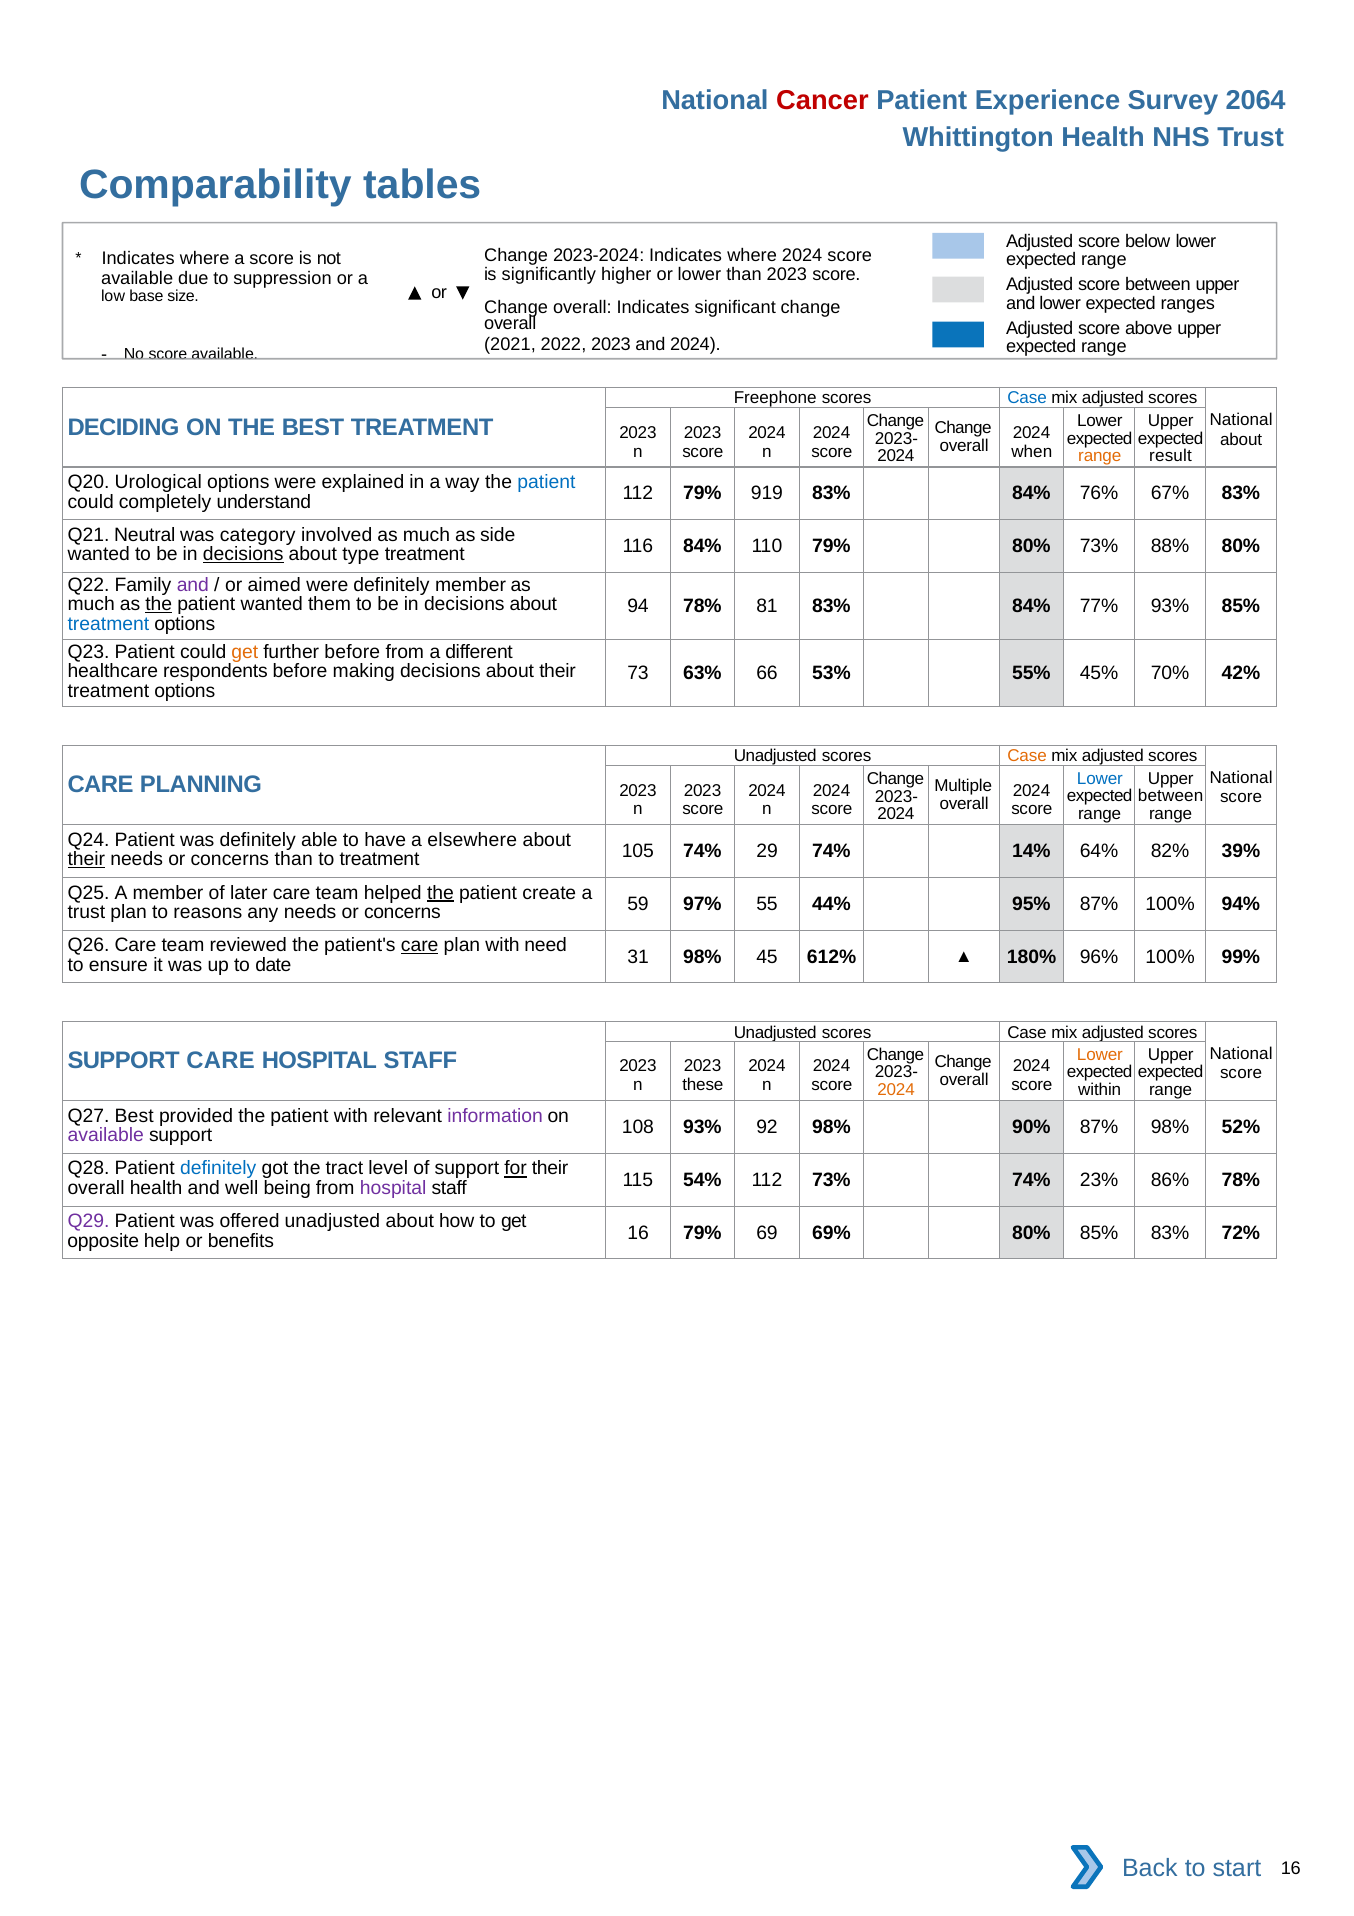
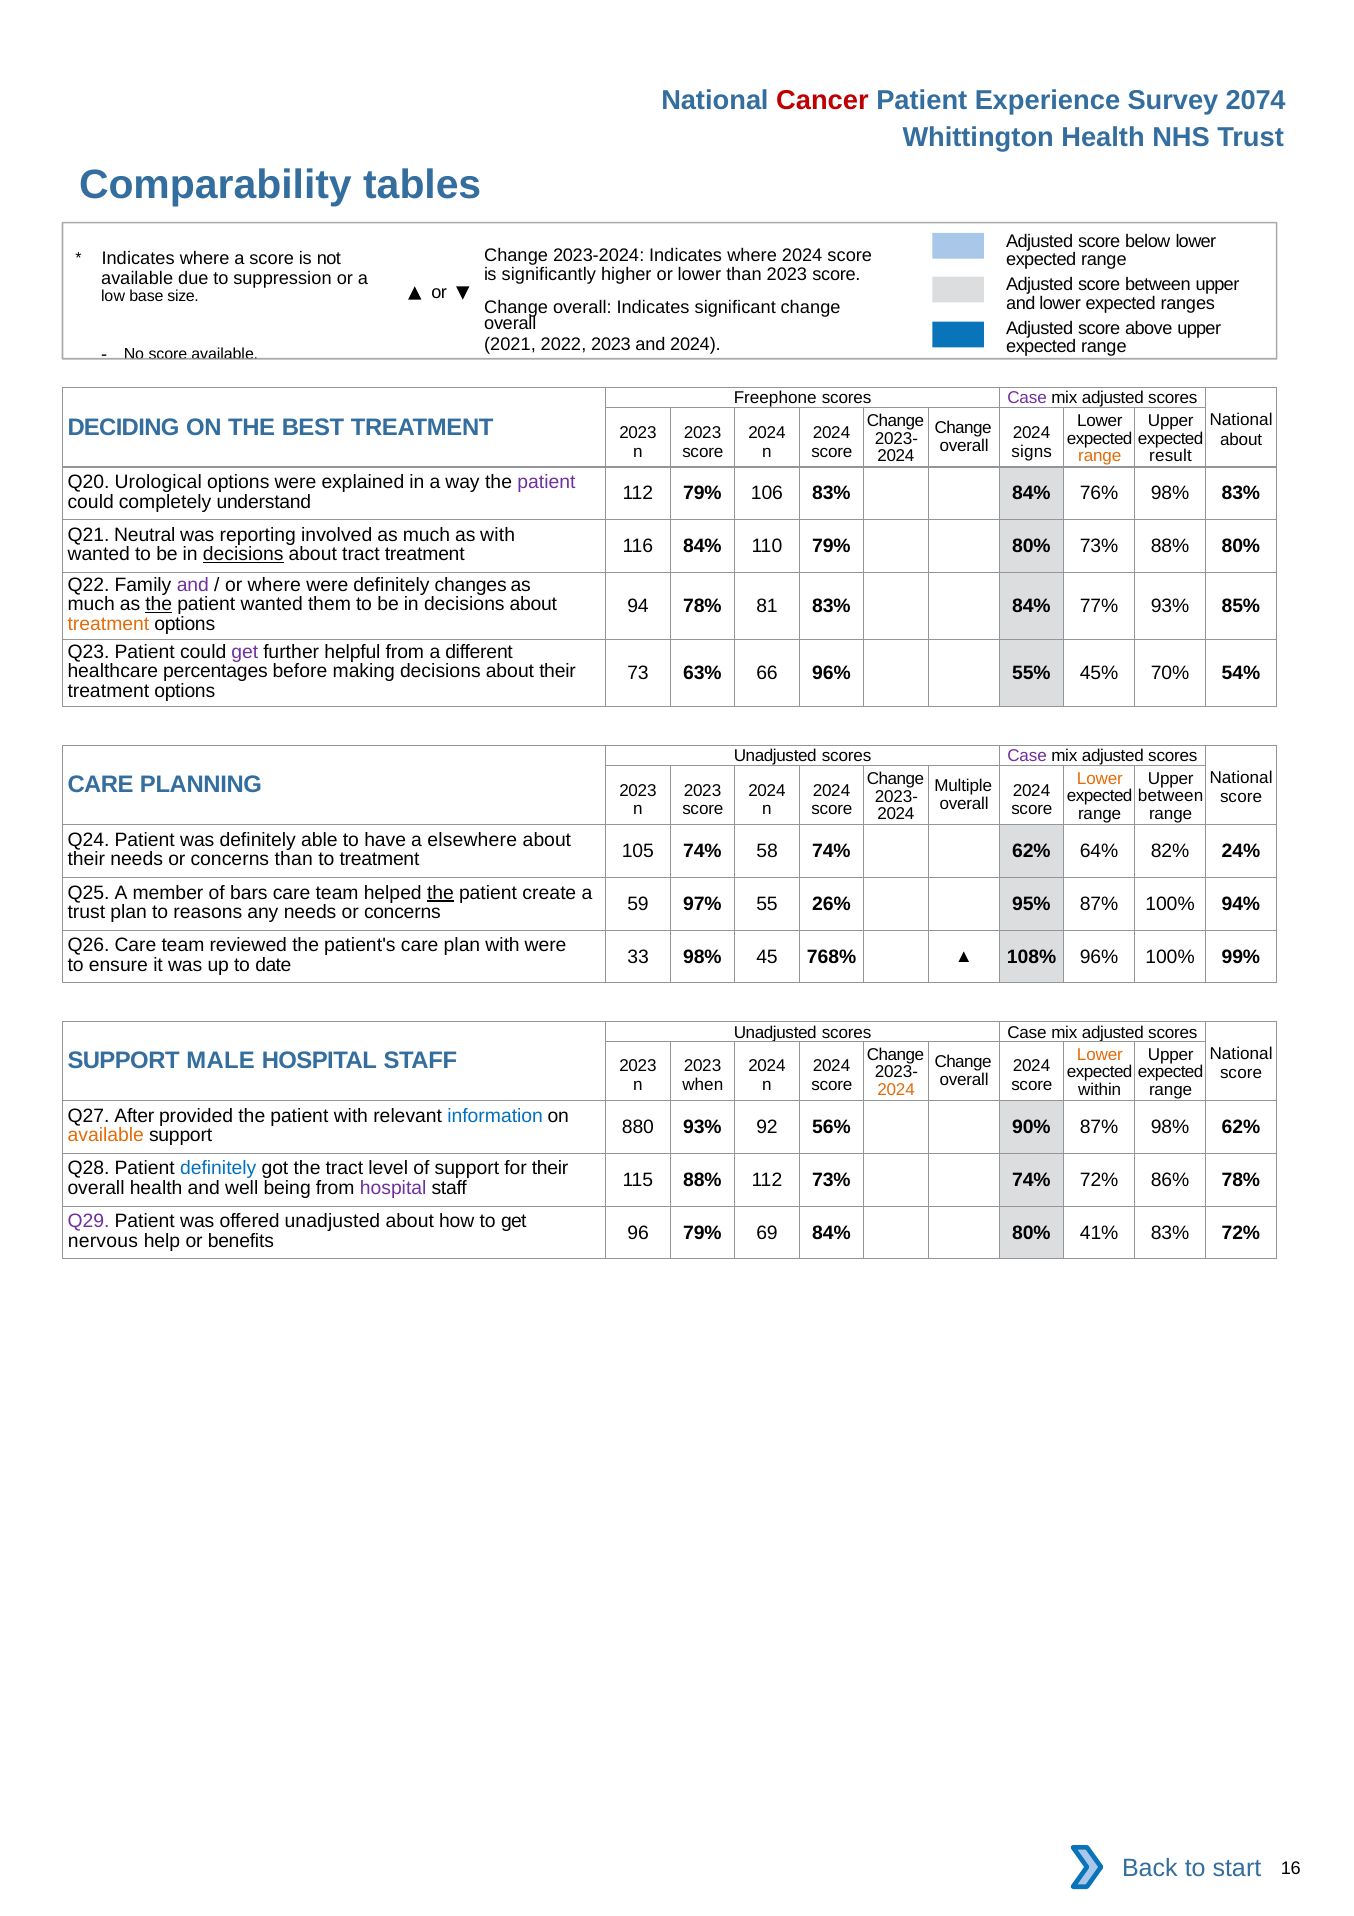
2064: 2064 -> 2074
Case at (1027, 398) colour: blue -> purple
when: when -> signs
patient at (546, 482) colour: blue -> purple
919: 919 -> 106
76% 67%: 67% -> 98%
category: category -> reporting
as side: side -> with
about type: type -> tract
or aimed: aimed -> where
definitely member: member -> changes
treatment at (108, 624) colour: blue -> orange
get at (245, 652) colour: orange -> purple
further before: before -> helpful
respondents: respondents -> percentages
66 53%: 53% -> 96%
42%: 42% -> 54%
Case at (1027, 756) colour: orange -> purple
Lower at (1100, 779) colour: blue -> orange
their at (86, 860) underline: present -> none
29: 29 -> 58
74% 14%: 14% -> 62%
39%: 39% -> 24%
later: later -> bars
44%: 44% -> 26%
care at (420, 945) underline: present -> none
with need: need -> were
31: 31 -> 33
612%: 612% -> 768%
180%: 180% -> 108%
SUPPORT CARE: CARE -> MALE
these: these -> when
Q27 Best: Best -> After
information colour: purple -> blue
available at (106, 1136) colour: purple -> orange
108: 108 -> 880
92 98%: 98% -> 56%
98% 52%: 52% -> 62%
for underline: present -> none
115 54%: 54% -> 88%
74% 23%: 23% -> 72%
opposite: opposite -> nervous
benefits 16: 16 -> 96
69 69%: 69% -> 84%
80% 85%: 85% -> 41%
